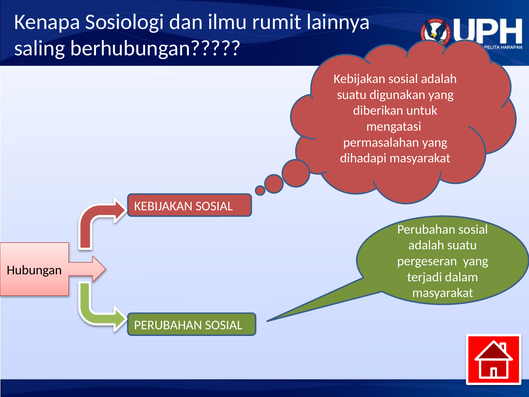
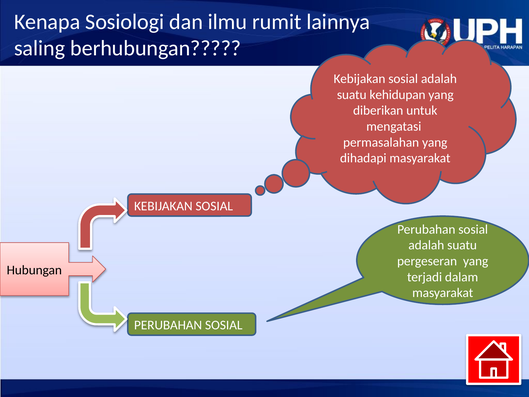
digunakan: digunakan -> kehidupan
